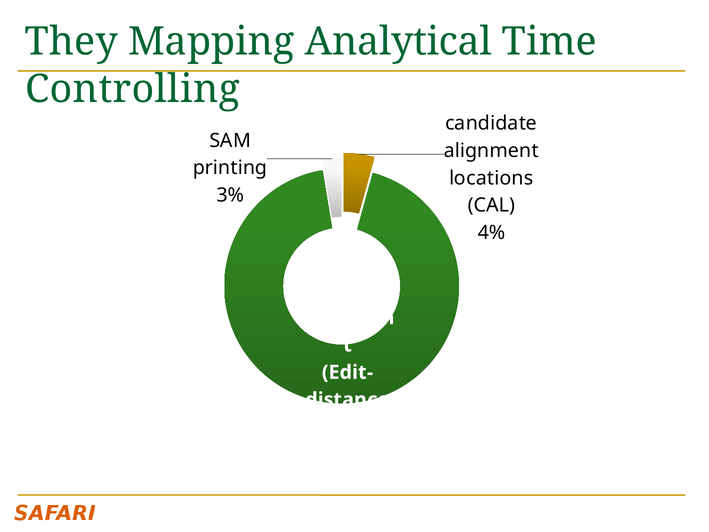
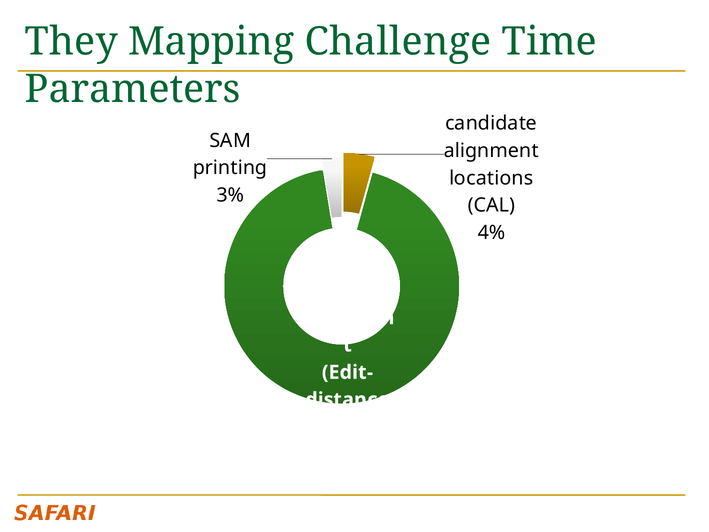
Analytical: Analytical -> Challenge
Controlling: Controlling -> Parameters
